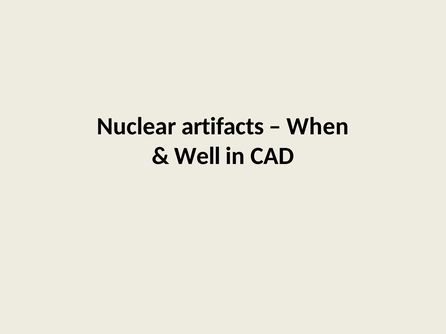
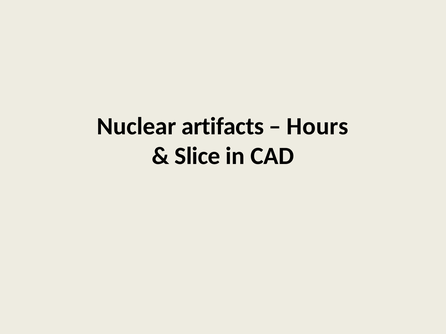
When: When -> Hours
Well: Well -> Slice
